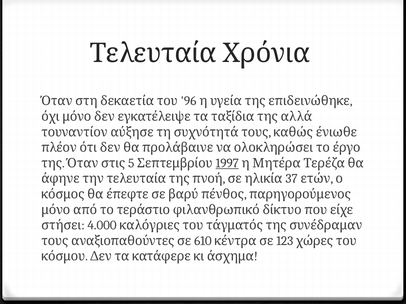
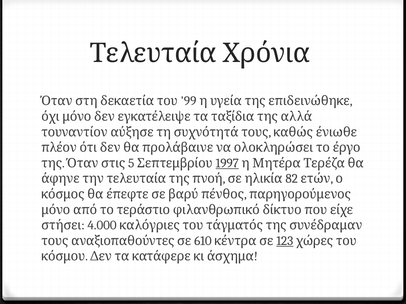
96: 96 -> 99
37: 37 -> 82
123 underline: none -> present
